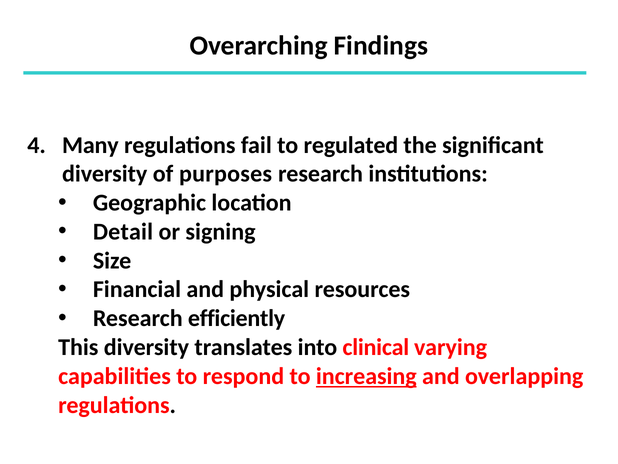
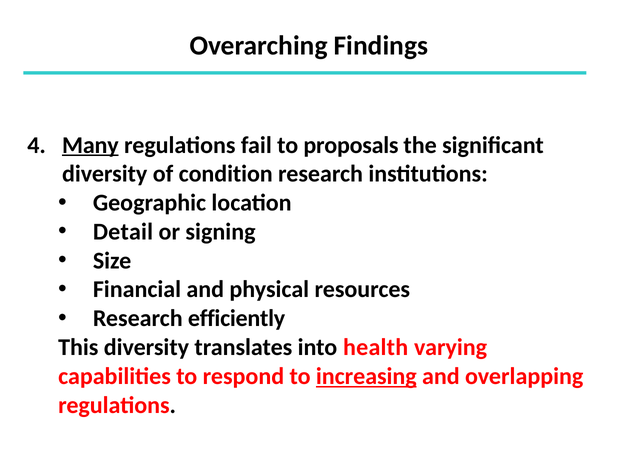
Many underline: none -> present
regulated: regulated -> proposals
purposes: purposes -> condition
clinical: clinical -> health
